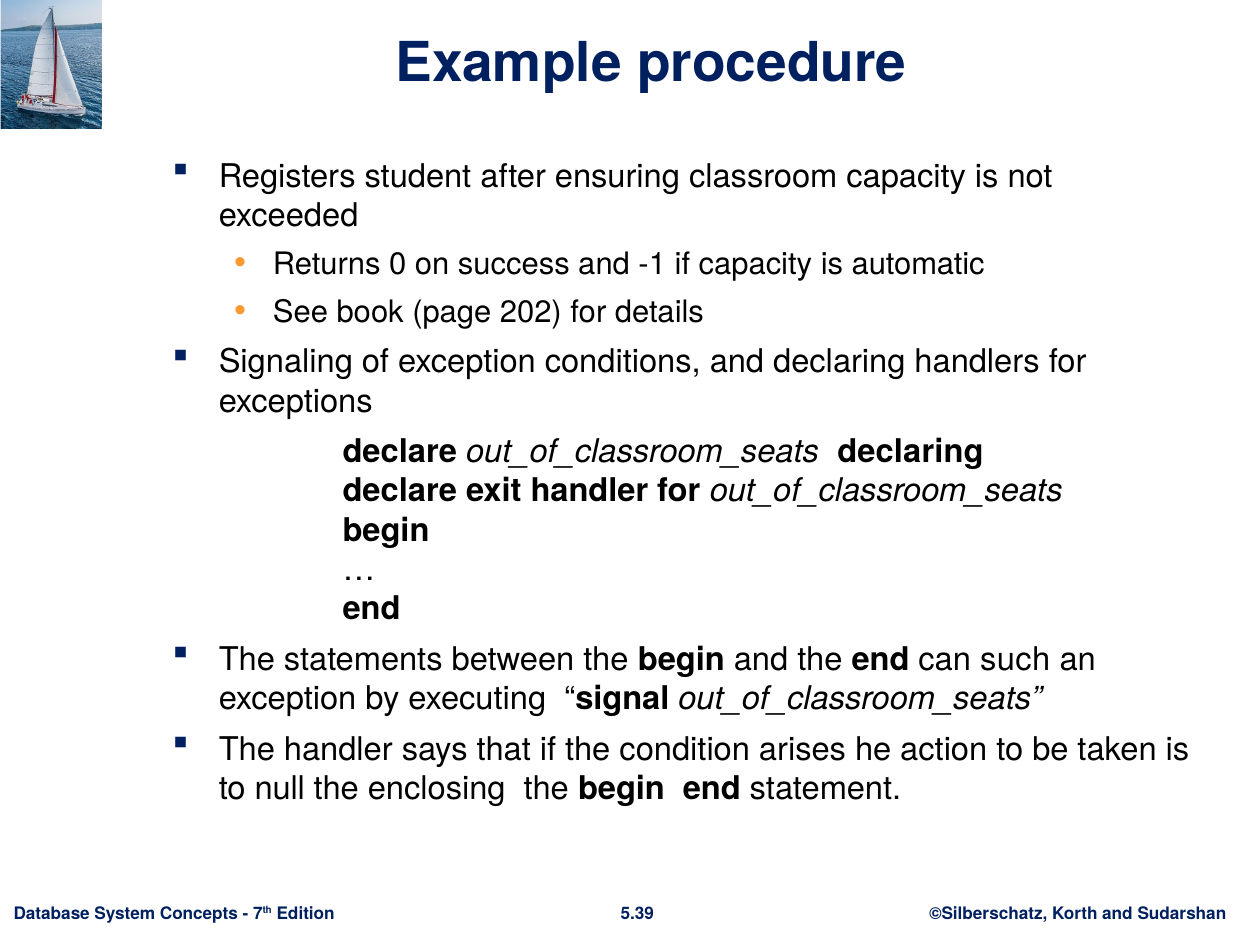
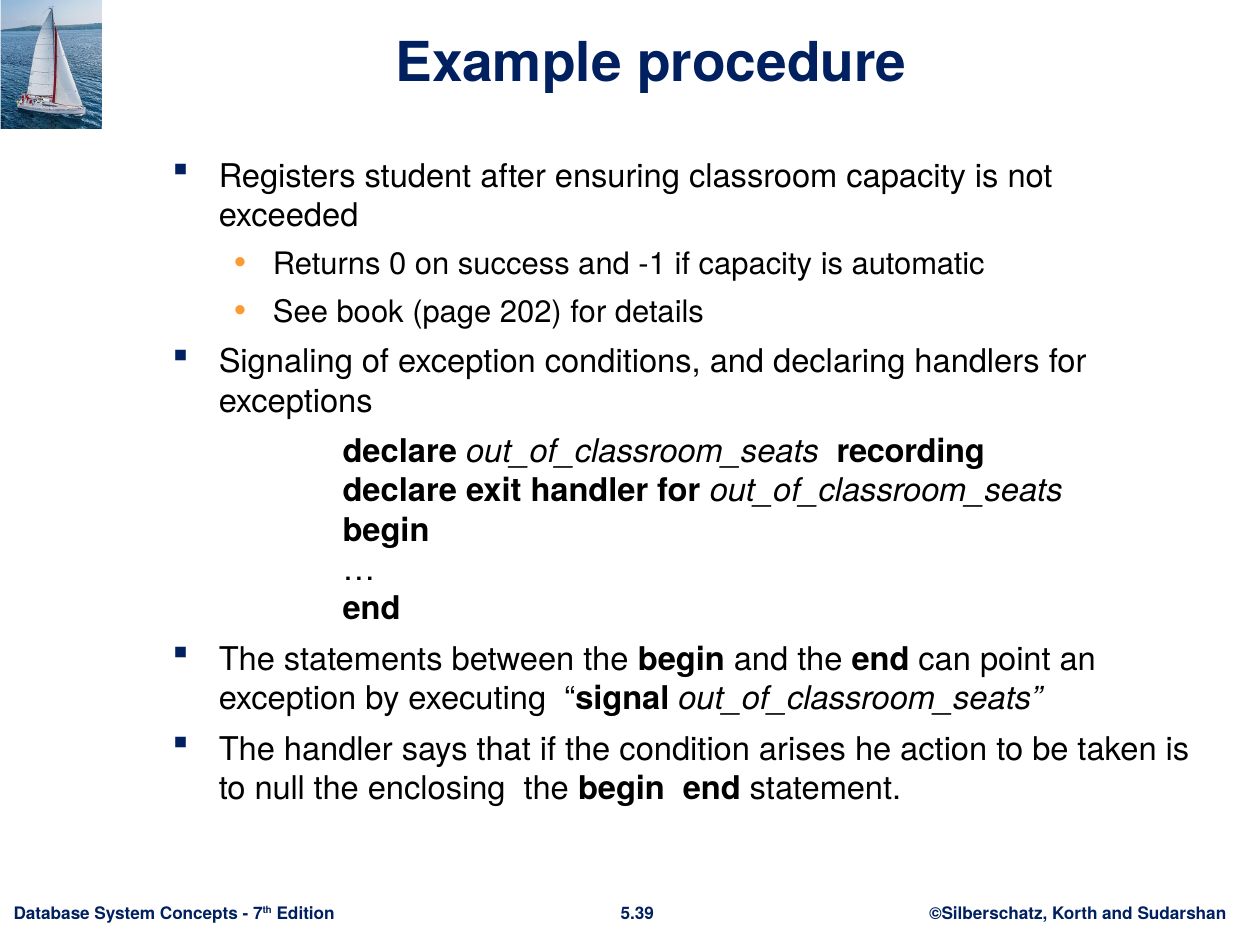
out_of_classroom_seats declaring: declaring -> recording
such: such -> point
